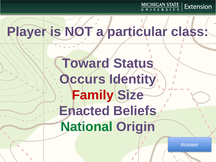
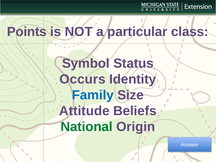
Player: Player -> Points
Toward: Toward -> Symbol
Family colour: red -> blue
Enacted: Enacted -> Attitude
